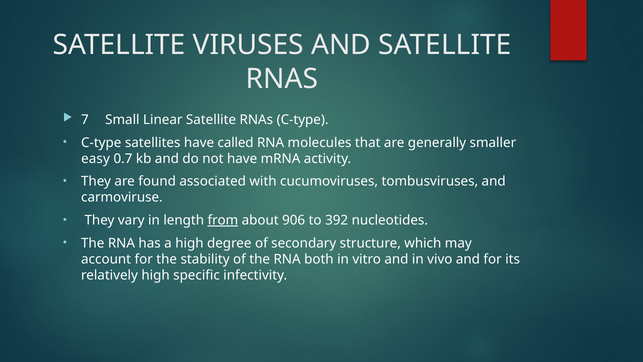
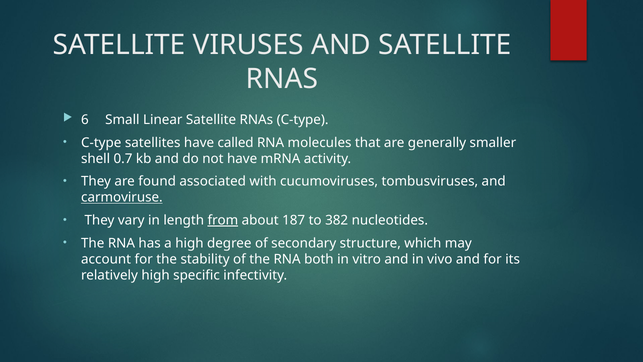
7: 7 -> 6
easy: easy -> shell
carmoviruse underline: none -> present
906: 906 -> 187
392: 392 -> 382
